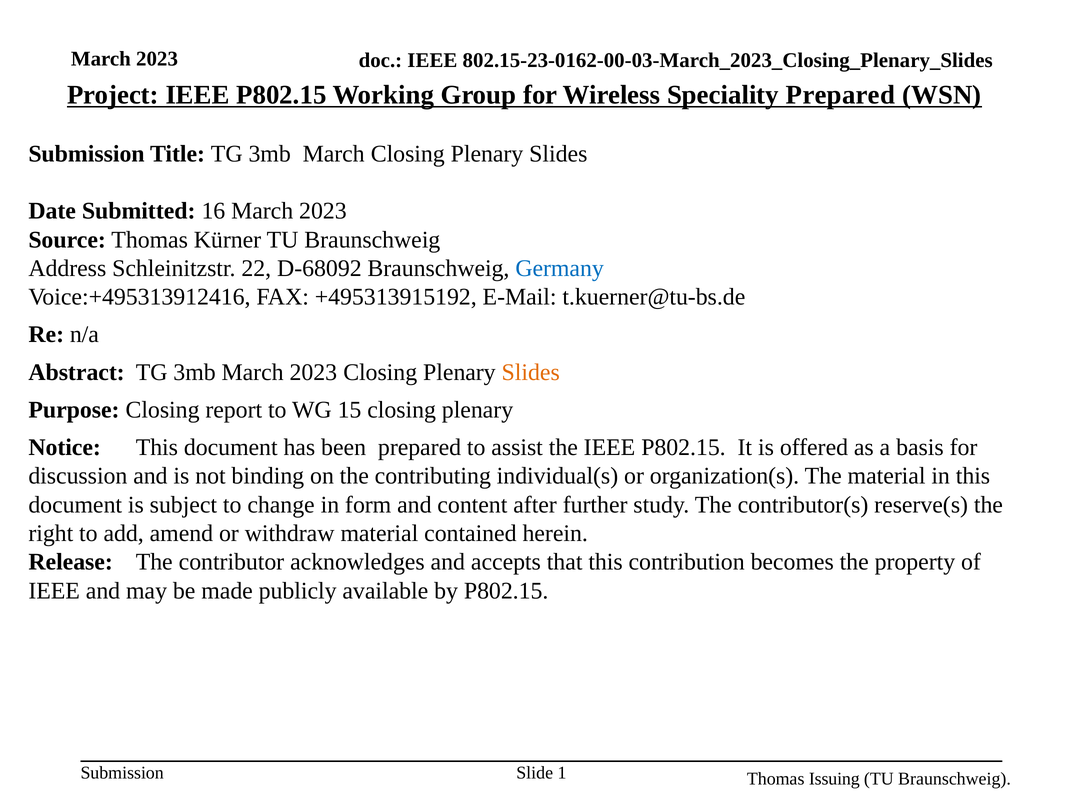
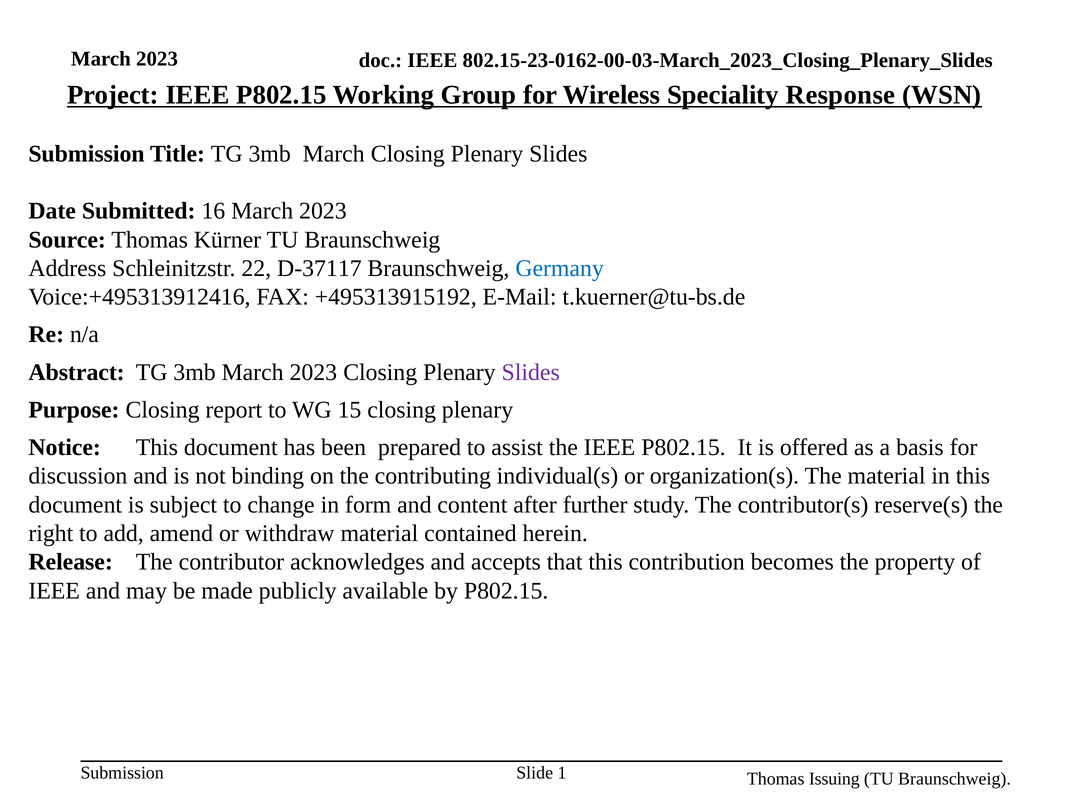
Speciality Prepared: Prepared -> Response
D-68092: D-68092 -> D-37117
Slides at (531, 372) colour: orange -> purple
